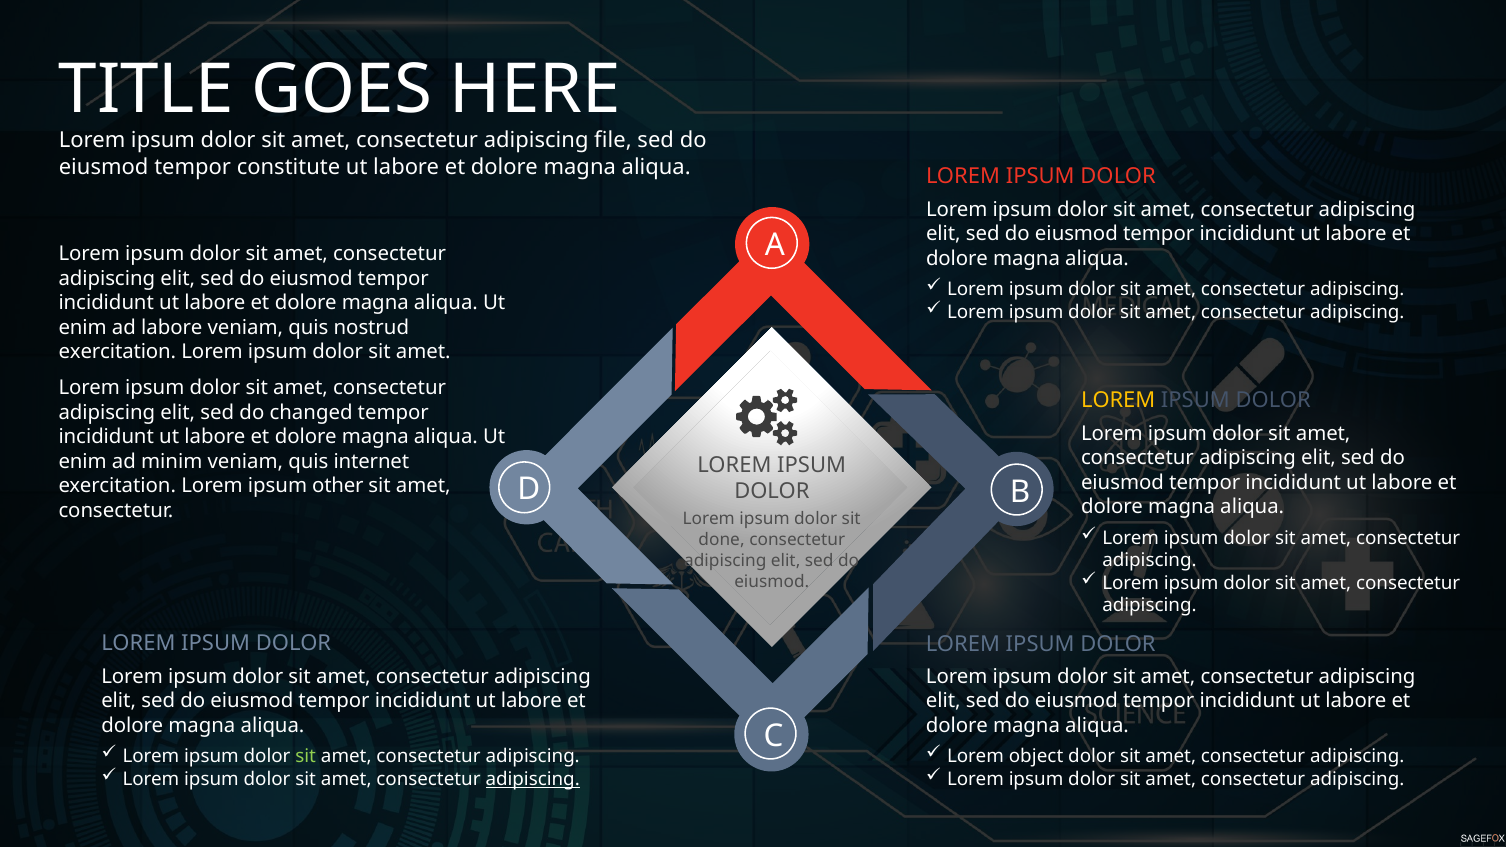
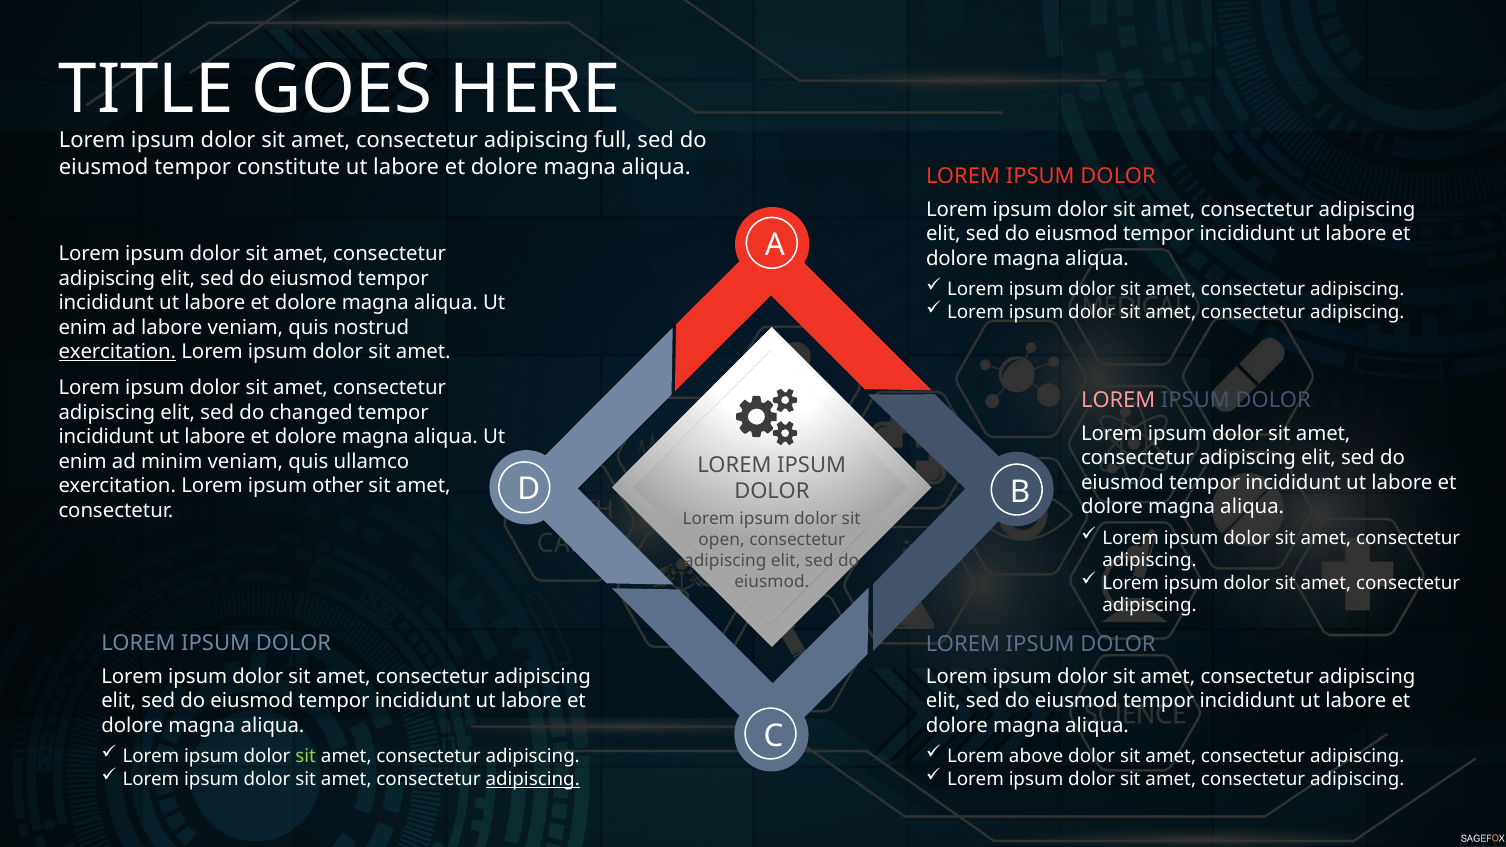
file: file -> full
exercitation at (117, 352) underline: none -> present
LOREM at (1118, 401) colour: yellow -> pink
internet: internet -> ullamco
done: done -> open
object: object -> above
